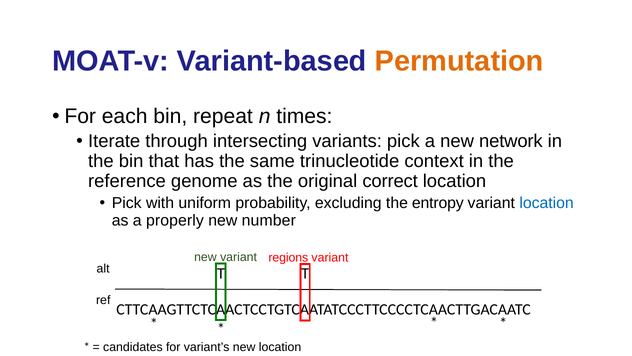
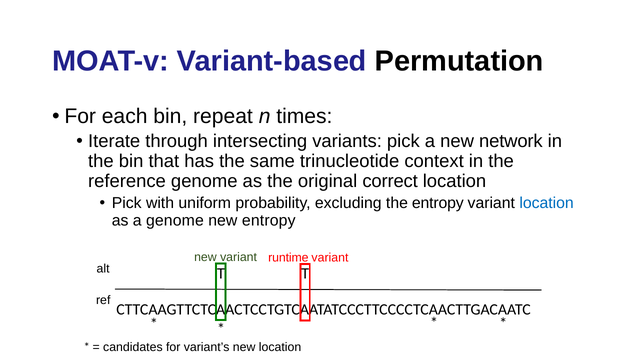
Permutation colour: orange -> black
a properly: properly -> genome
new number: number -> entropy
regions: regions -> runtime
